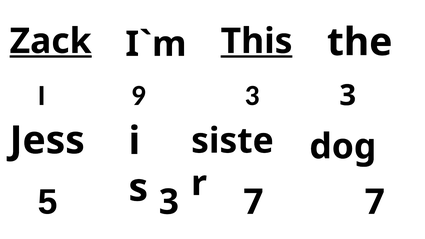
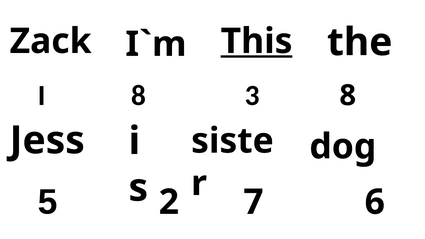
Zack underline: present -> none
I 9: 9 -> 8
3 3: 3 -> 8
5 3: 3 -> 2
7 7: 7 -> 6
